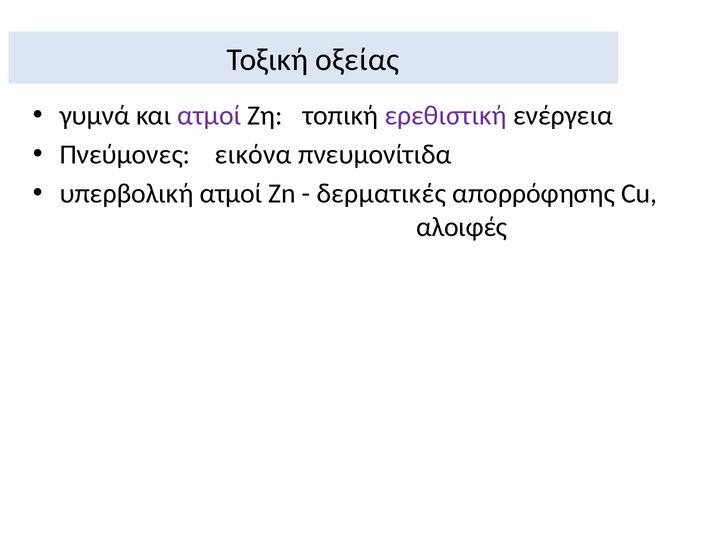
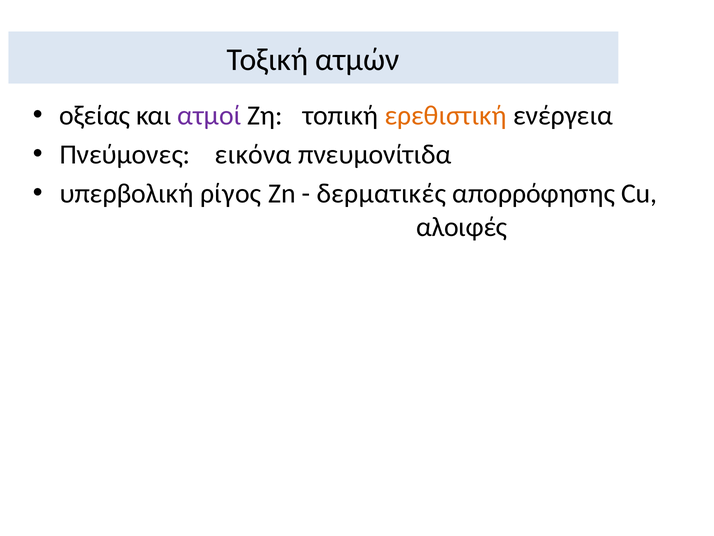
οξείας: οξείας -> ατμών
γυμνά: γυμνά -> οξείας
ερεθιστική colour: purple -> orange
υπερβολική ατμοί: ατμοί -> ρίγος
